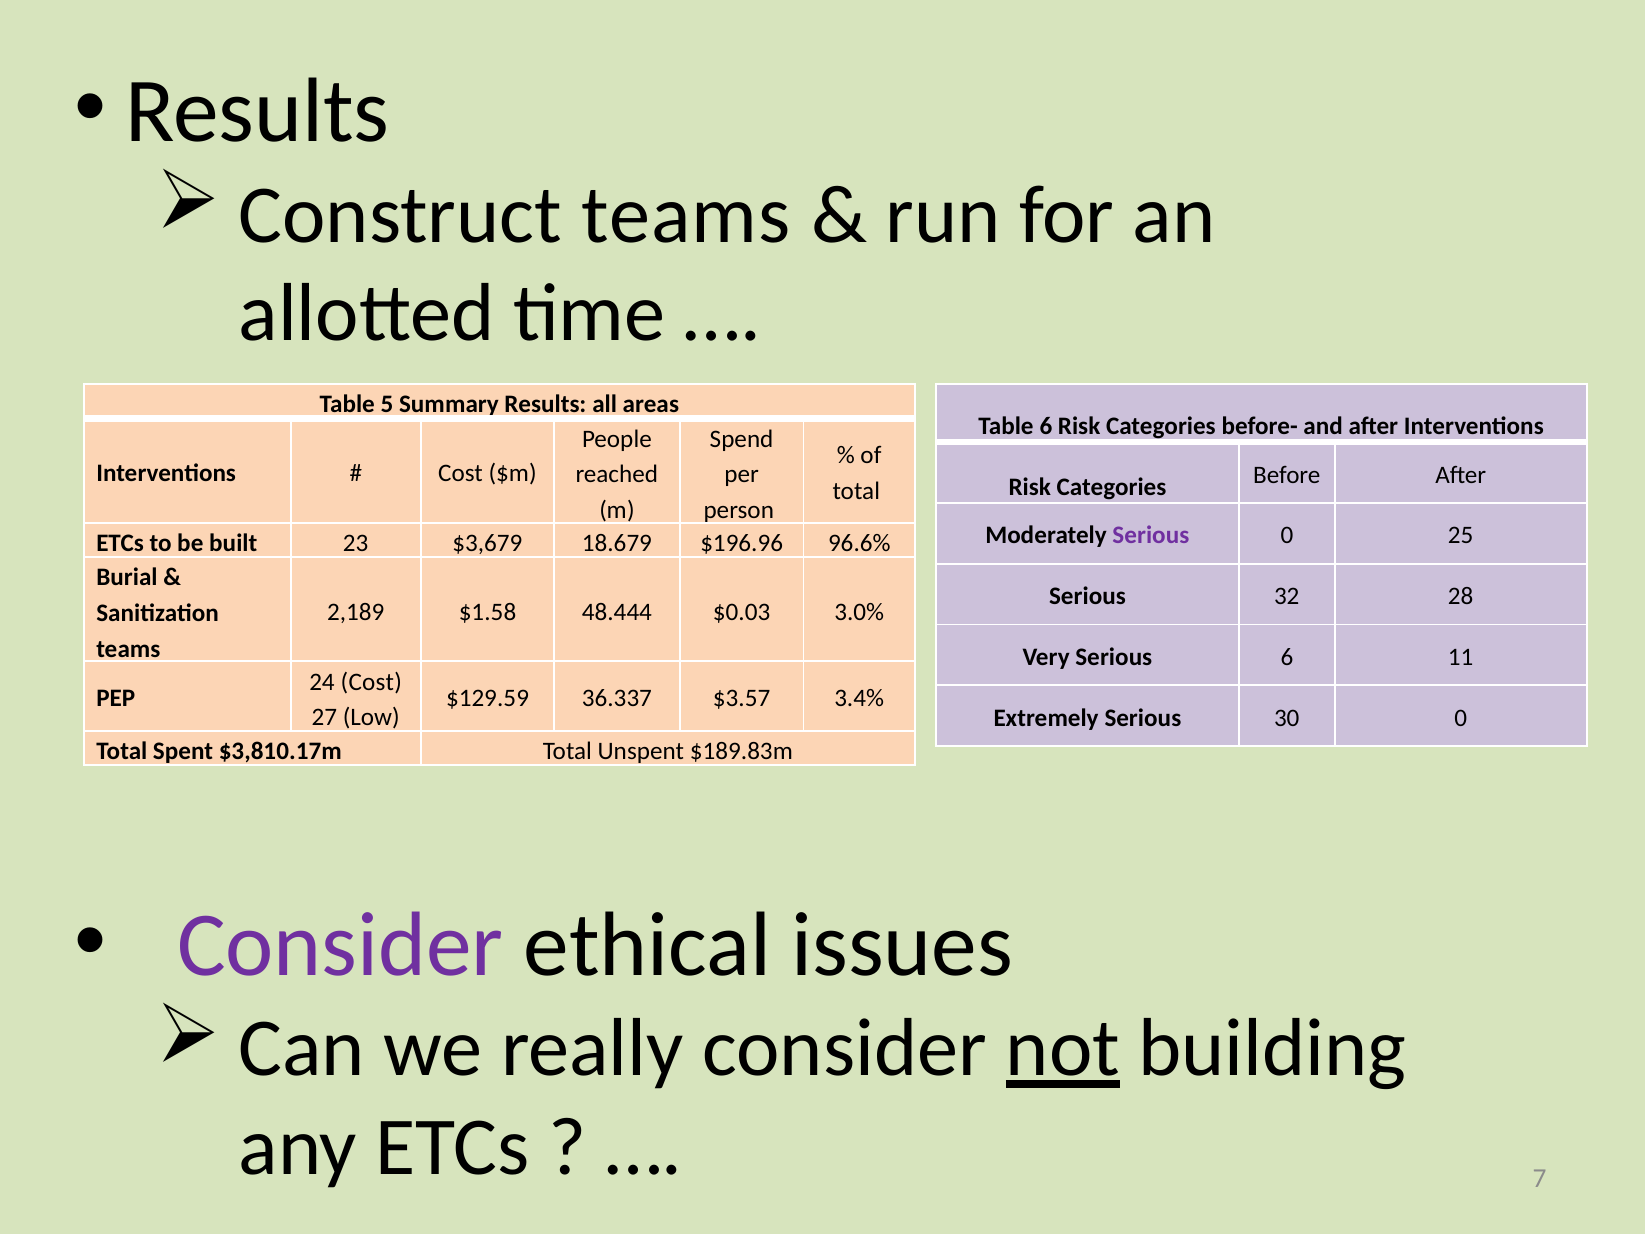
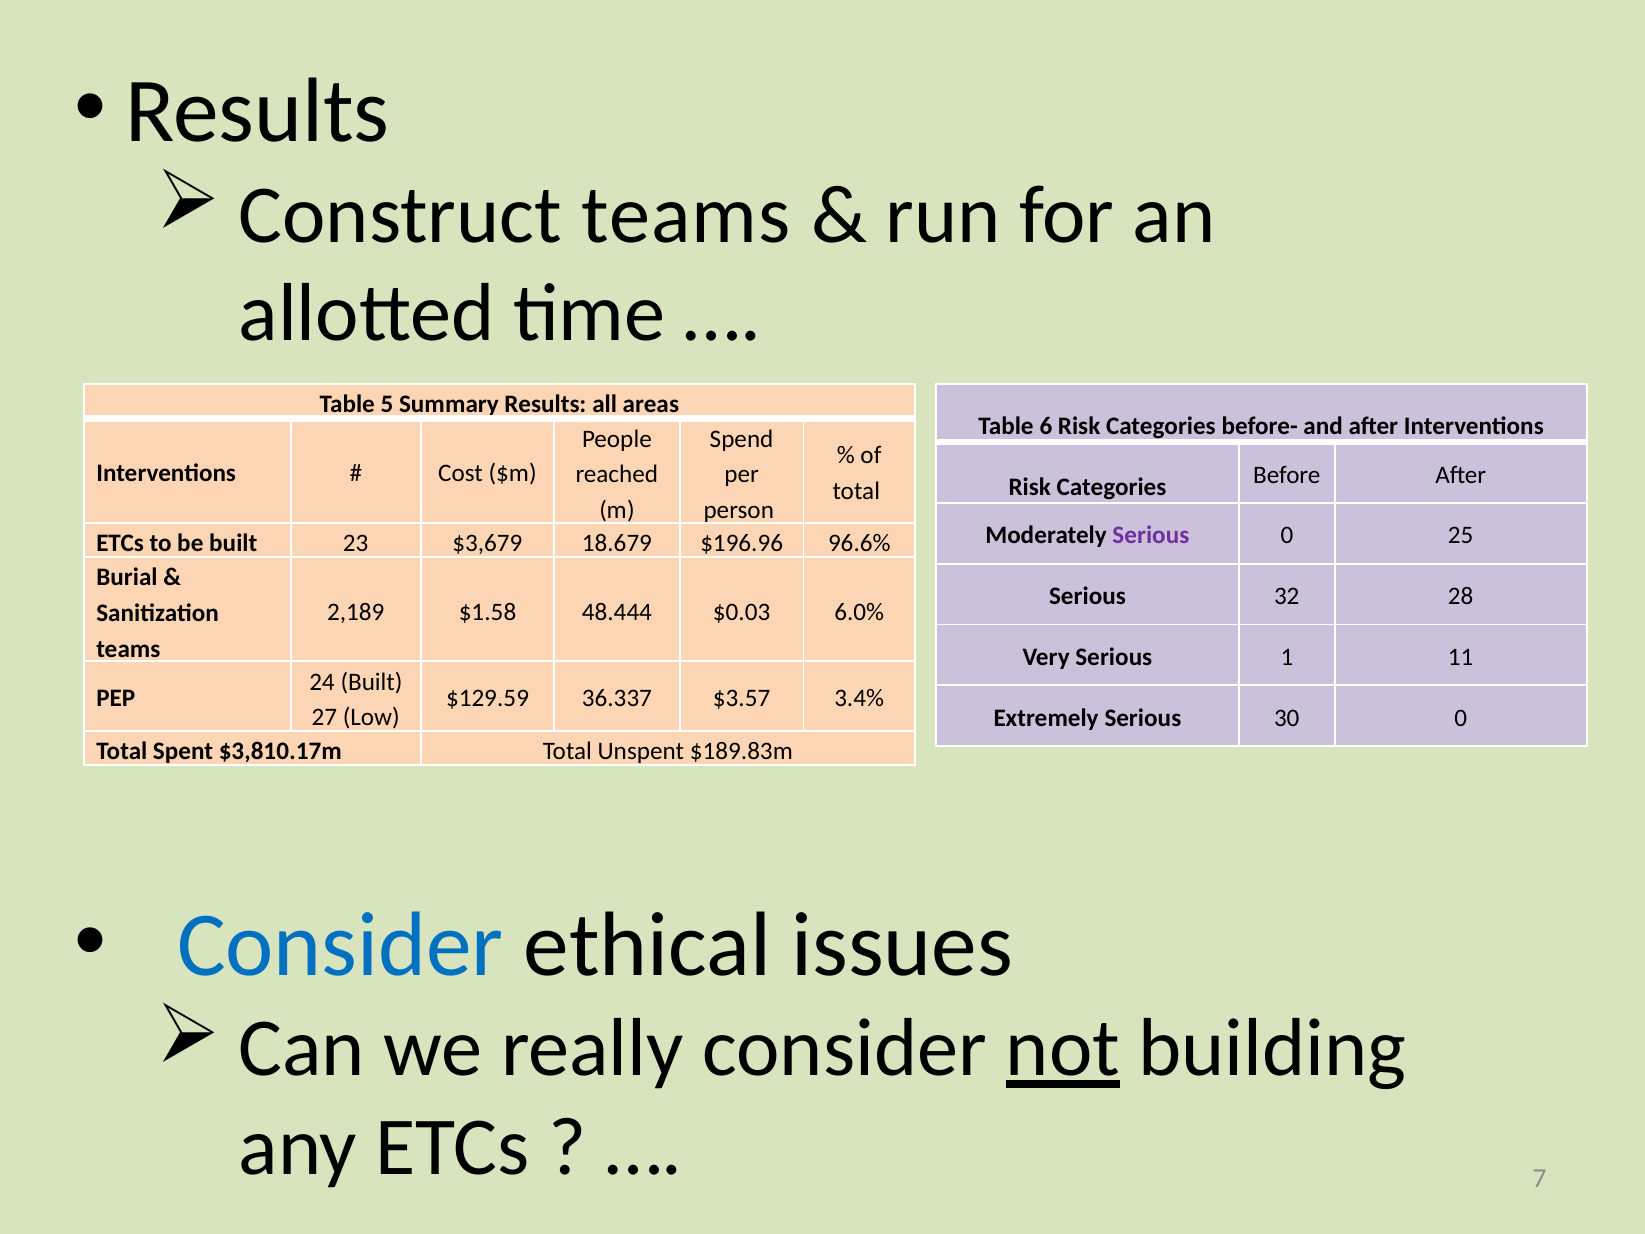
3.0%: 3.0% -> 6.0%
Serious 6: 6 -> 1
24 Cost: Cost -> Built
Consider at (340, 945) colour: purple -> blue
